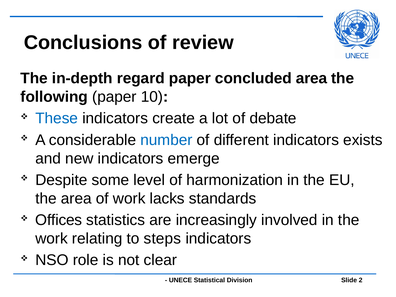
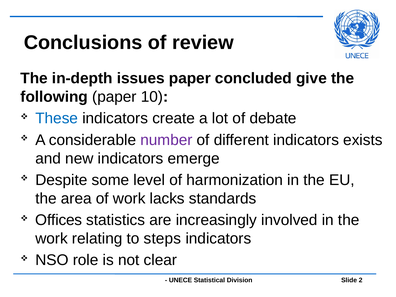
regard: regard -> issues
concluded area: area -> give
number colour: blue -> purple
